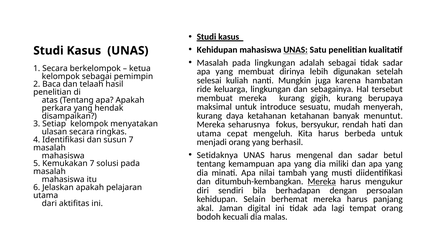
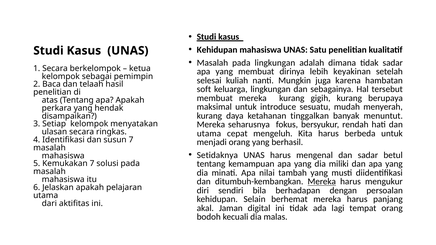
UNAS at (296, 50) underline: present -> none
adalah sebagai: sebagai -> dimana
digunakan: digunakan -> keyakinan
ride: ride -> soft
ketahanan ketahanan: ketahanan -> tinggalkan
